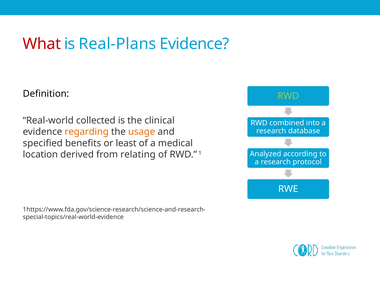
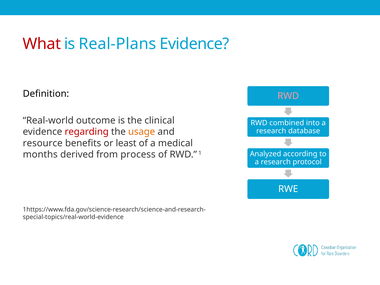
RWD at (288, 96) colour: light green -> pink
collected: collected -> outcome
regarding colour: orange -> red
specified: specified -> resource
location: location -> months
relating: relating -> process
